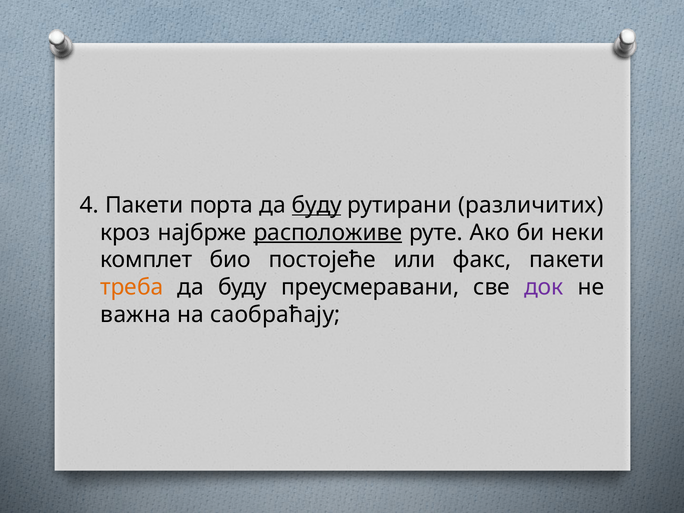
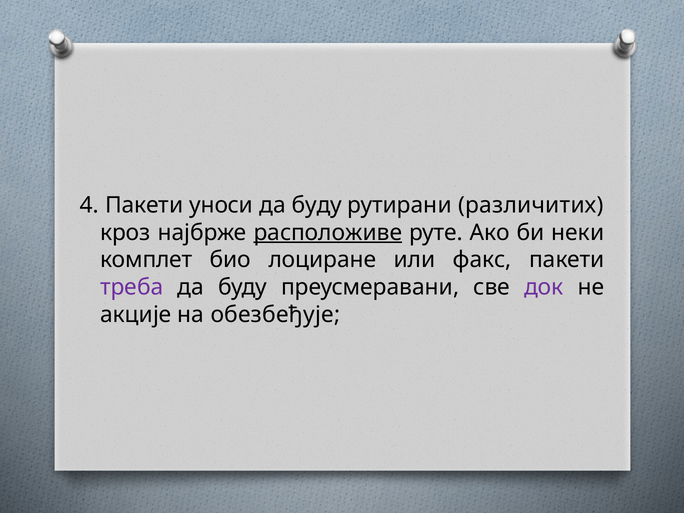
порта: порта -> уноси
буду at (317, 205) underline: present -> none
постојеће: постојеће -> лоциране
треба colour: orange -> purple
важна: важна -> акције
саобраћају: саобраћају -> обезбеђује
